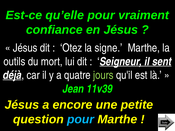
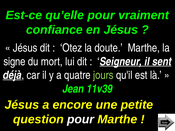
signe: signe -> doute
outils: outils -> signe
pour at (81, 120) colour: light blue -> white
